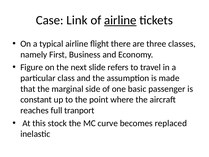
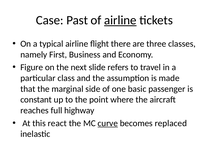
Link: Link -> Past
tranport: tranport -> highway
stock: stock -> react
curve underline: none -> present
